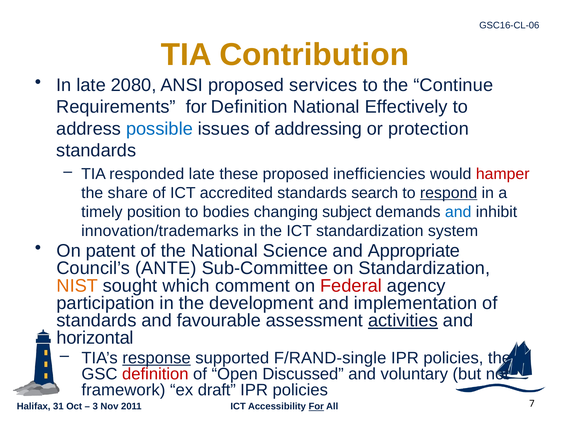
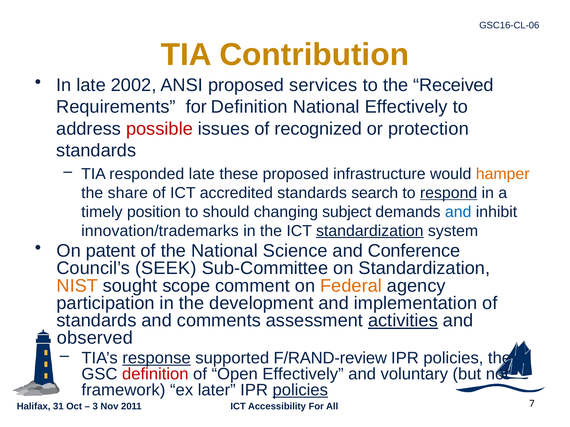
2080: 2080 -> 2002
Continue: Continue -> Received
possible colour: blue -> red
addressing: addressing -> recognized
inefficiencies: inefficiencies -> infrastructure
hamper colour: red -> orange
bodies: bodies -> should
standardization at (370, 231) underline: none -> present
Appropriate: Appropriate -> Conference
ANTE: ANTE -> SEEK
which: which -> scope
Federal colour: red -> orange
favourable: favourable -> comments
horizontal: horizontal -> observed
F/RAND-single: F/RAND-single -> F/RAND-review
Open Discussed: Discussed -> Effectively
draft: draft -> later
policies at (300, 390) underline: none -> present
For at (316, 407) underline: present -> none
